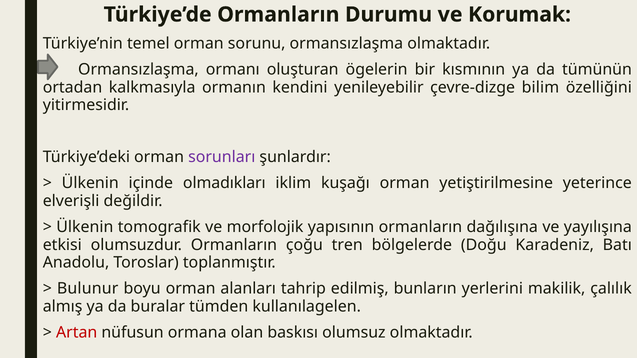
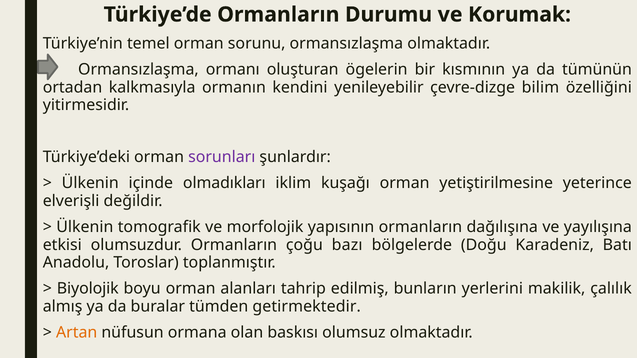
tren: tren -> bazı
Bulunur: Bulunur -> Biyolojik
kullanılagelen: kullanılagelen -> getirmektedir
Artan colour: red -> orange
